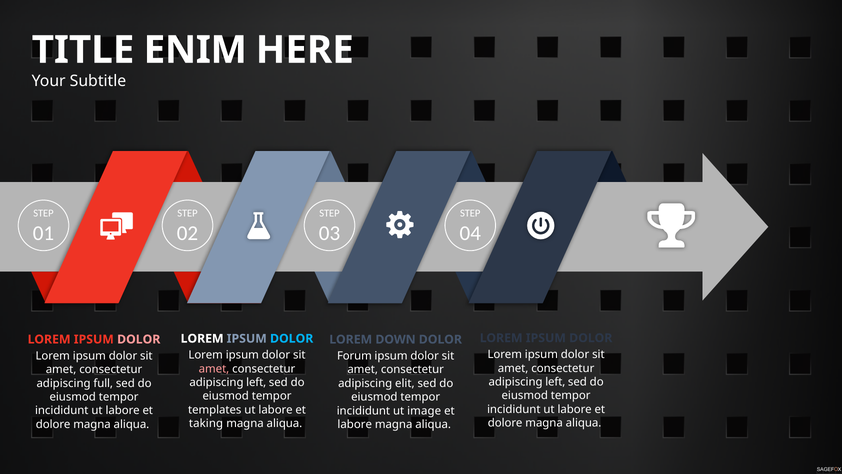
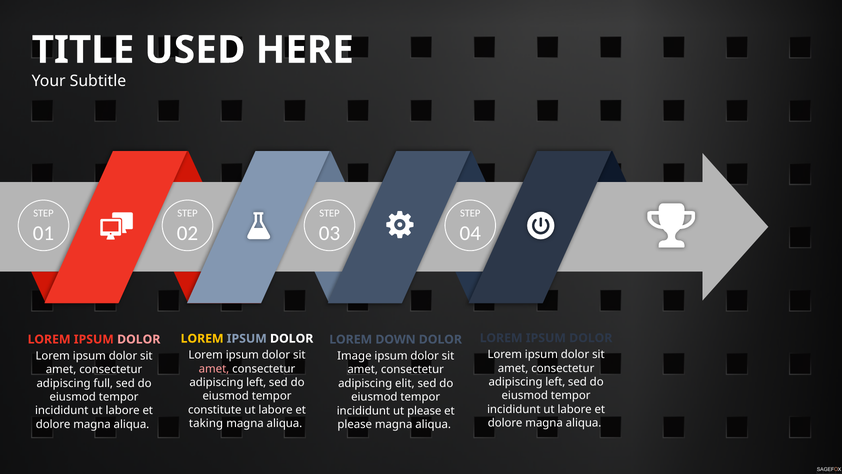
ENIM: ENIM -> USED
LOREM at (202, 338) colour: white -> yellow
DOLOR at (292, 338) colour: light blue -> white
Forum: Forum -> Image
templates: templates -> constitute
ut image: image -> please
labore at (355, 424): labore -> please
